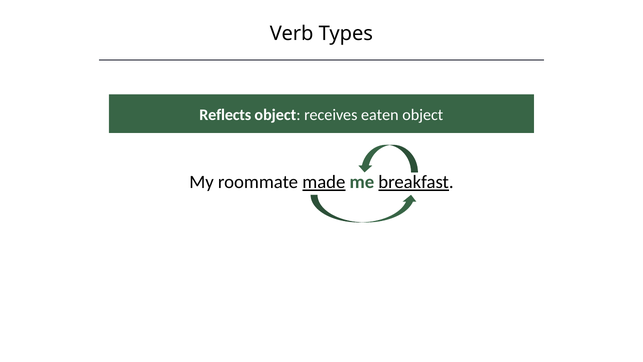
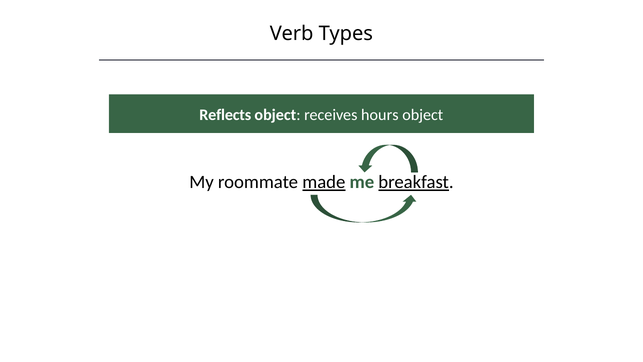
eaten: eaten -> hours
